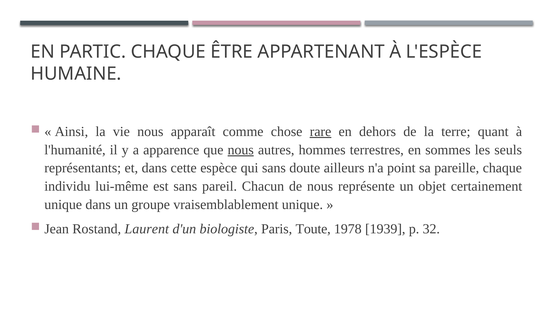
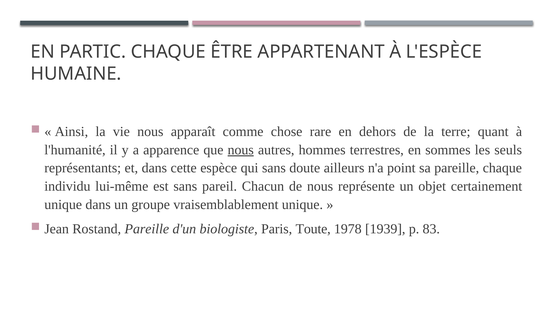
rare underline: present -> none
Rostand Laurent: Laurent -> Pareille
32: 32 -> 83
